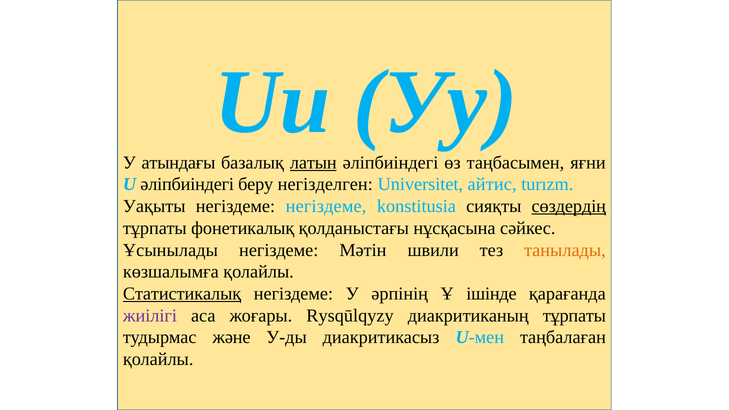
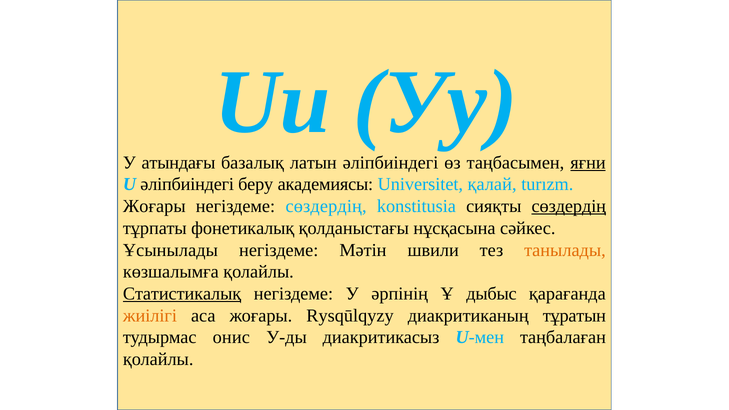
латын underline: present -> none
яғни underline: none -> present
негізделген: негізделген -> академиясы
айтис: айтис -> қалай
Уақыты at (154, 206): Уақыты -> Жоғары
негіздеме негіздеме: негіздеме -> сөздердің
ішінде: ішінде -> дыбыс
жиілігі colour: purple -> orange
диакритиканың тұрпаты: тұрпаты -> тұратын
және: және -> онис
